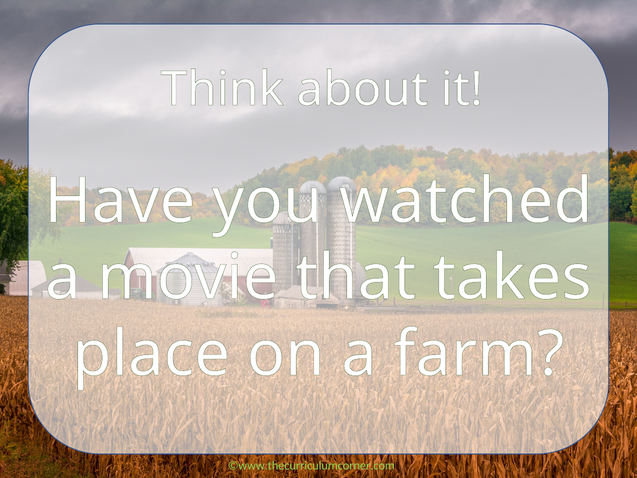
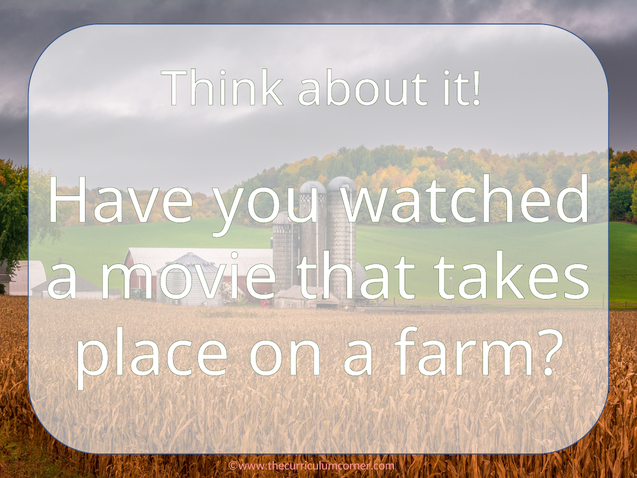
©www.thecurriculumcorner.com colour: light green -> pink
